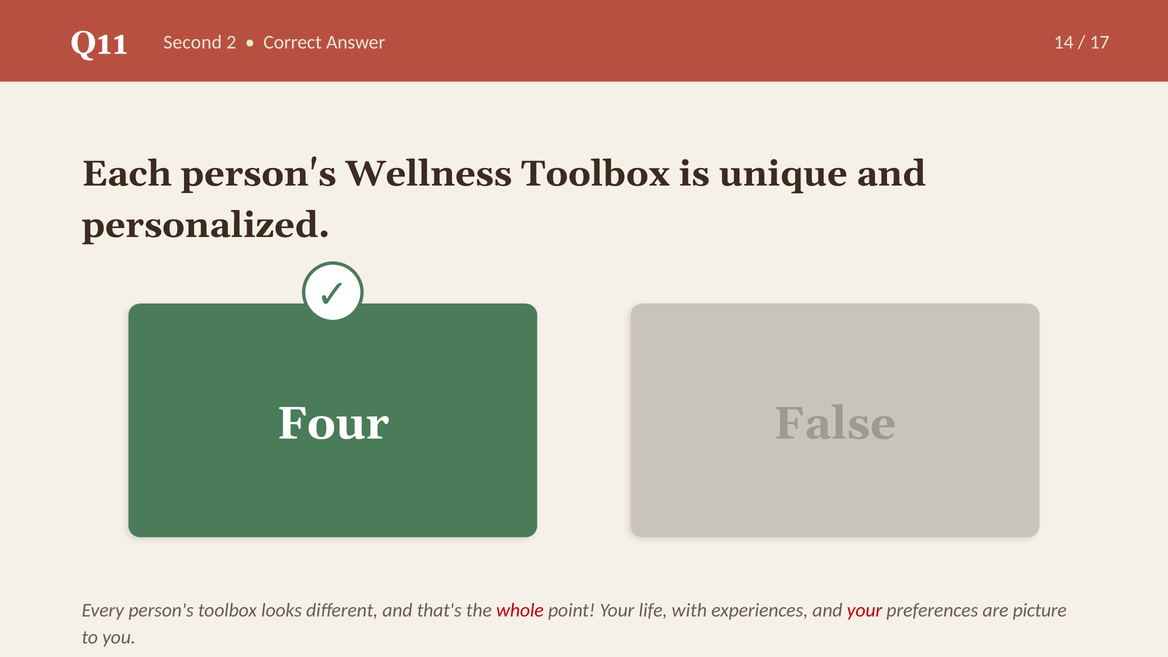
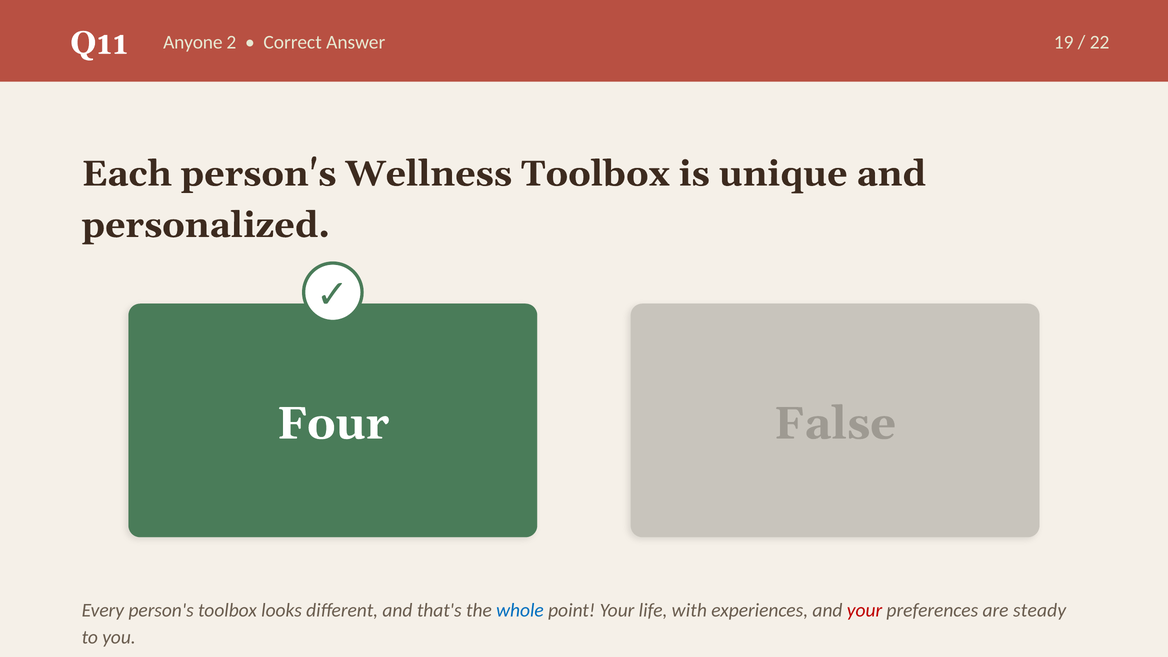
Second: Second -> Anyone
14: 14 -> 19
17: 17 -> 22
whole colour: red -> blue
picture: picture -> steady
